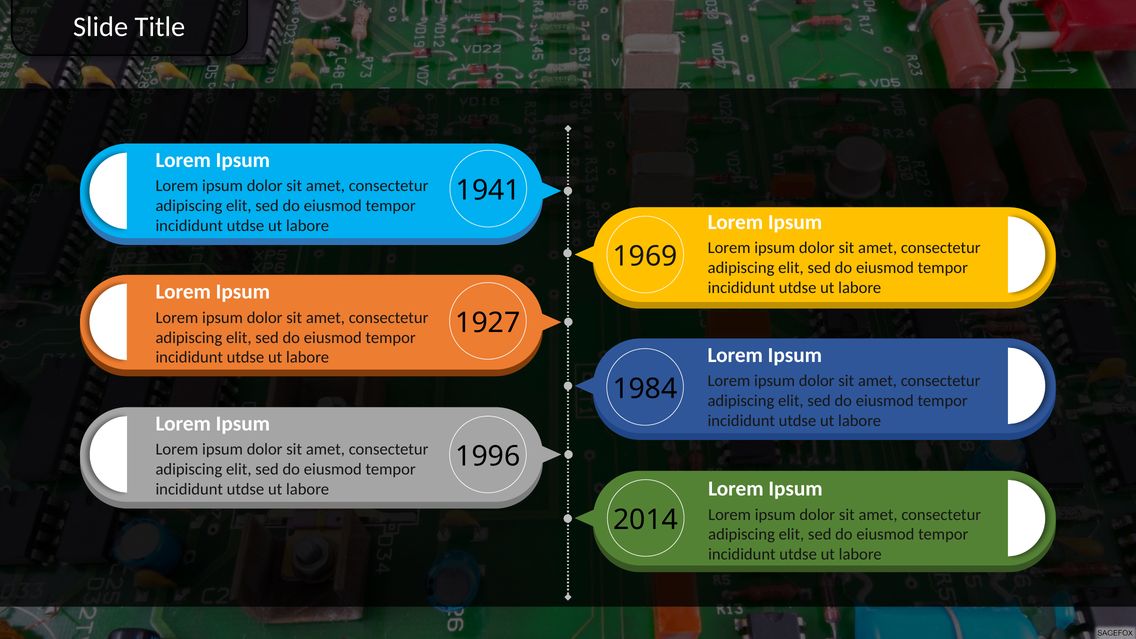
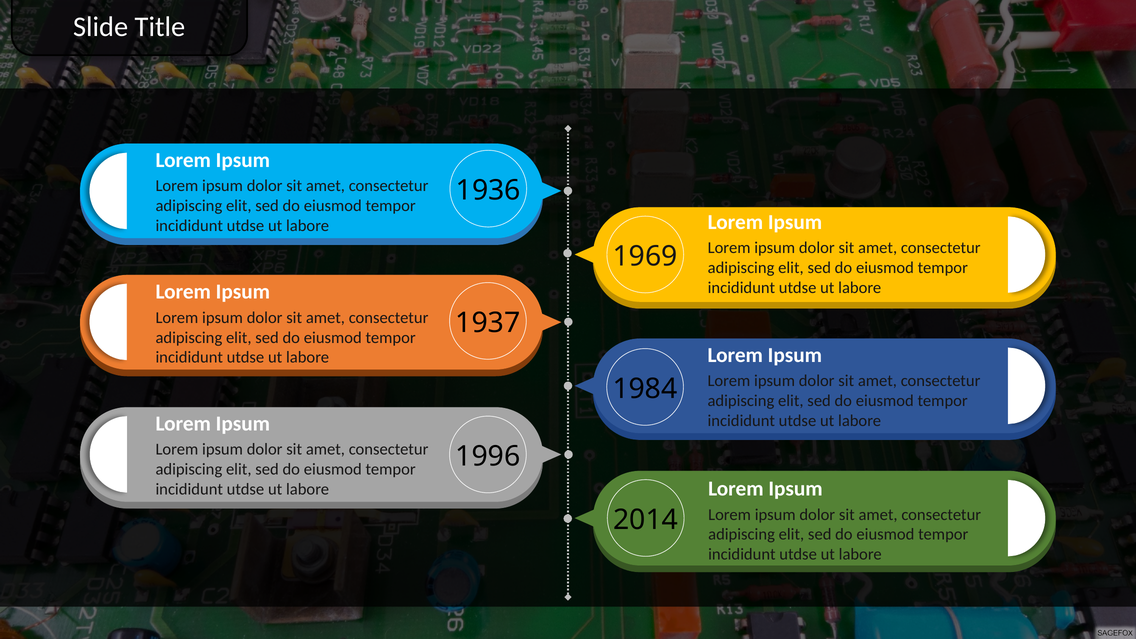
1941: 1941 -> 1936
1927: 1927 -> 1937
